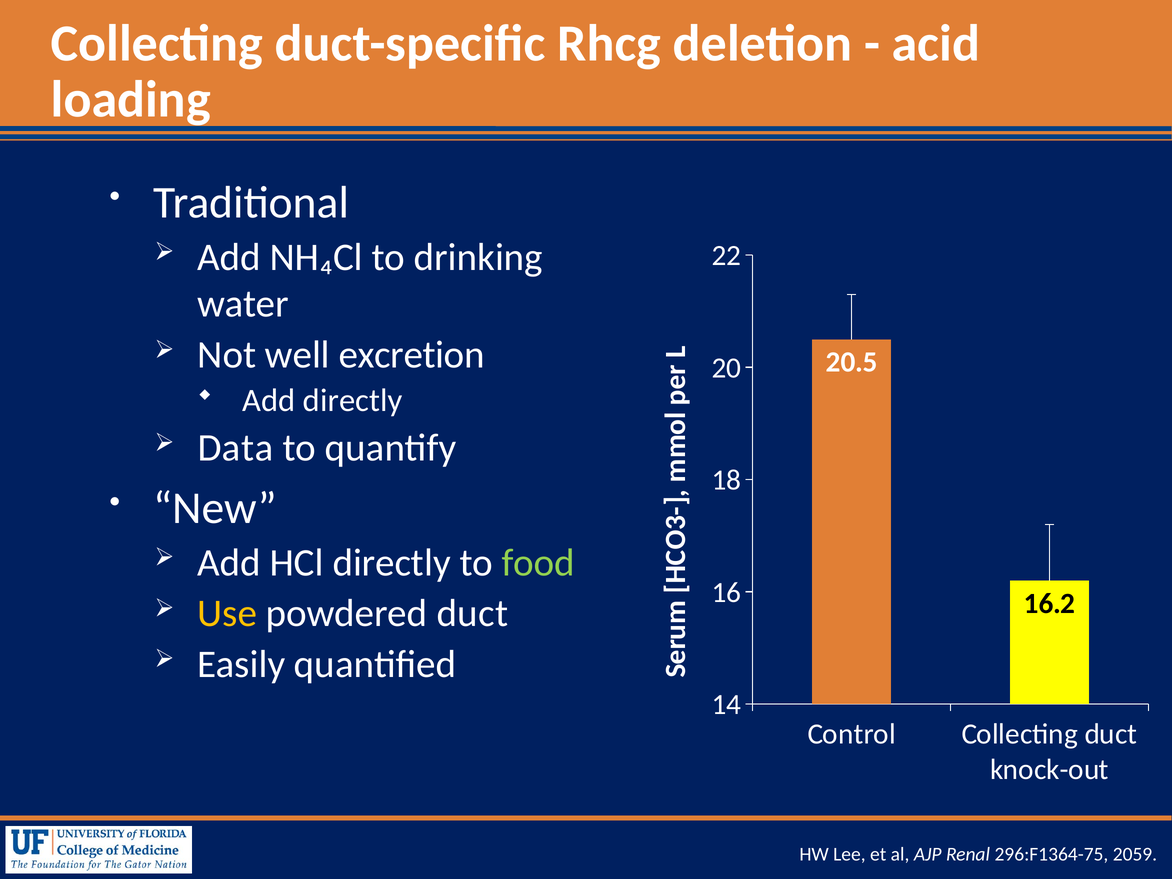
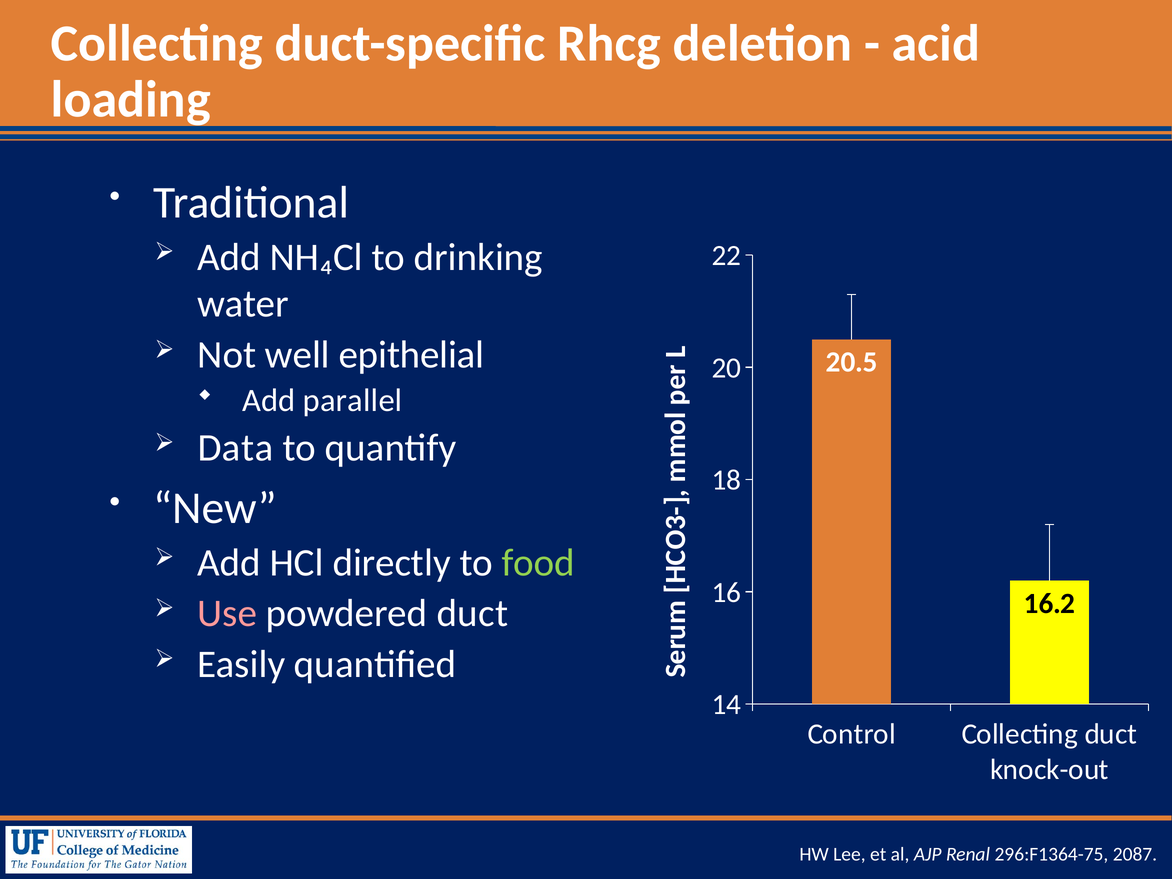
excretion: excretion -> epithelial
Add directly: directly -> parallel
Use colour: yellow -> pink
2059: 2059 -> 2087
